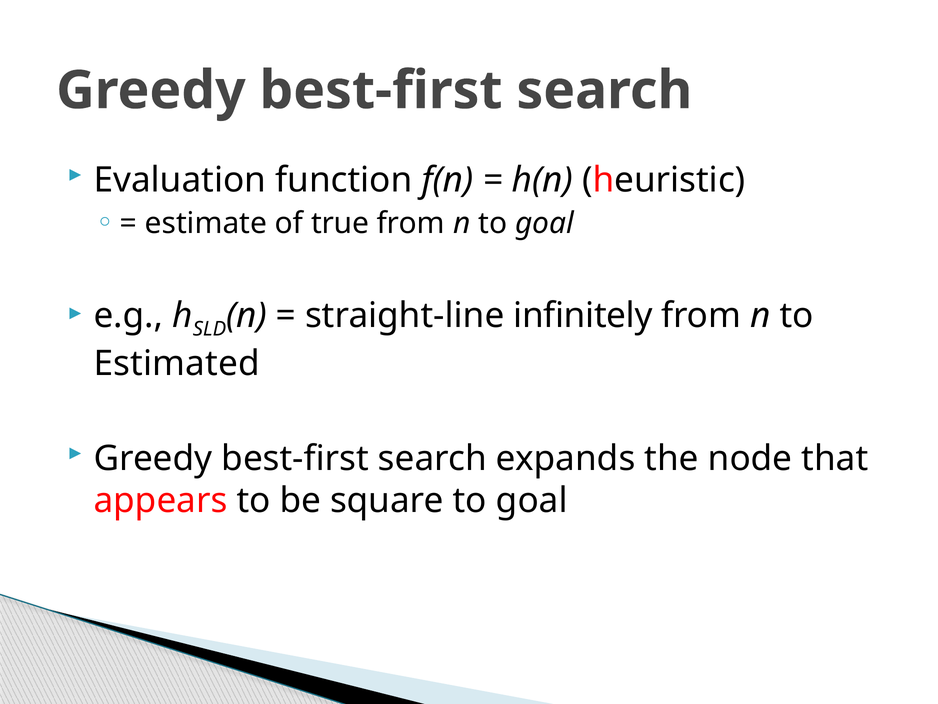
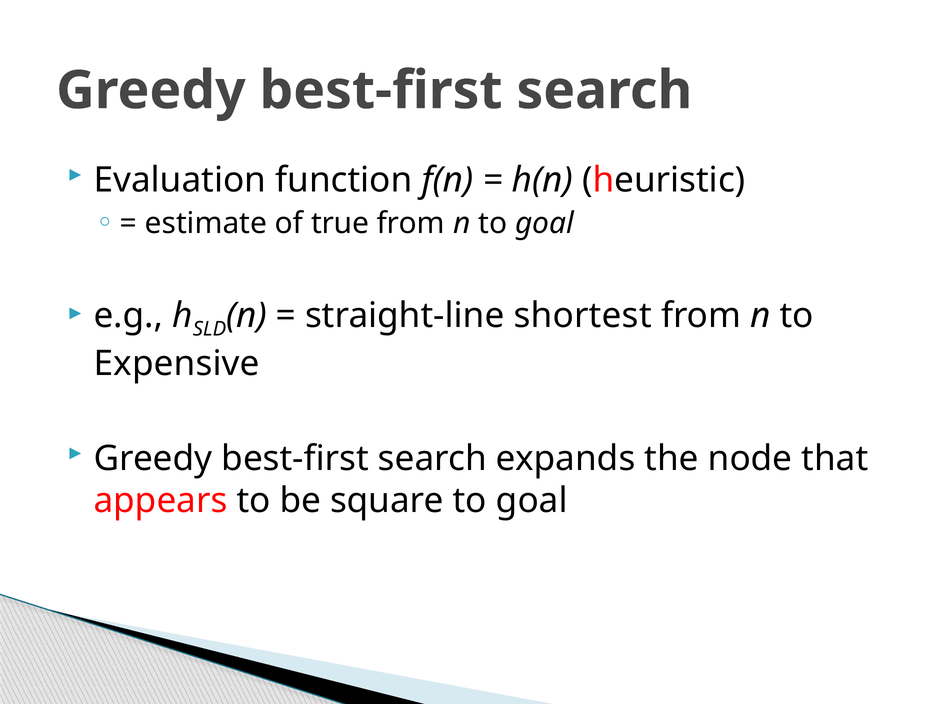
infinitely: infinitely -> shortest
Estimated: Estimated -> Expensive
